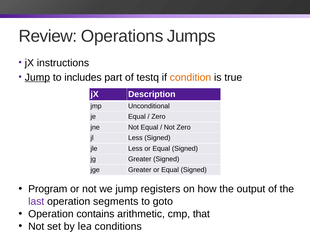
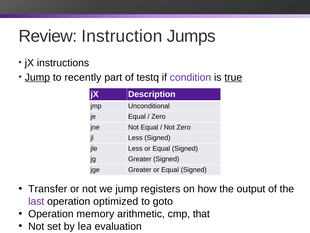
Operations: Operations -> Instruction
includes: includes -> recently
condition colour: orange -> purple
true underline: none -> present
Program: Program -> Transfer
segments: segments -> optimized
contains: contains -> memory
conditions: conditions -> evaluation
